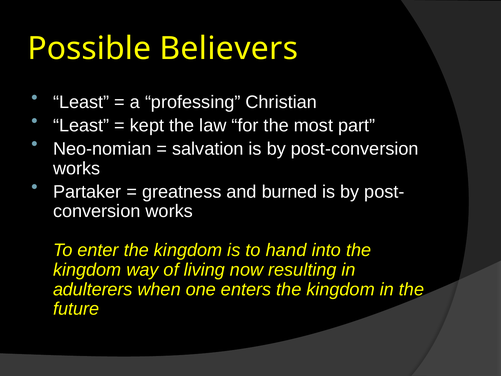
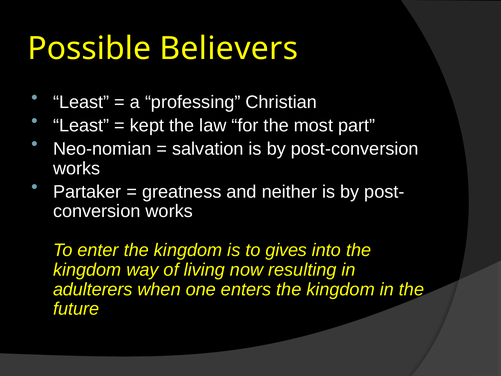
burned: burned -> neither
hand: hand -> gives
